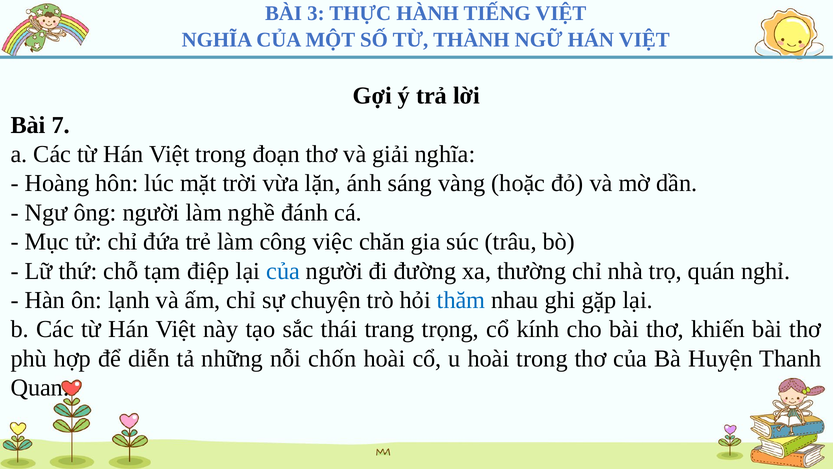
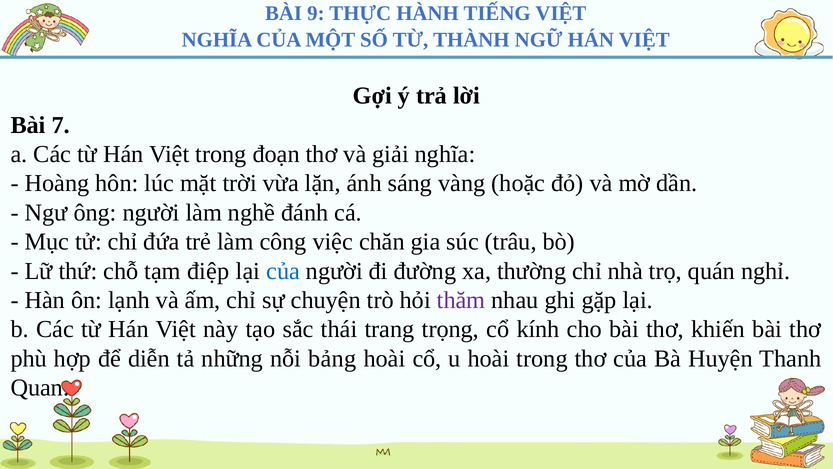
3: 3 -> 9
thăm colour: blue -> purple
chốn: chốn -> bảng
